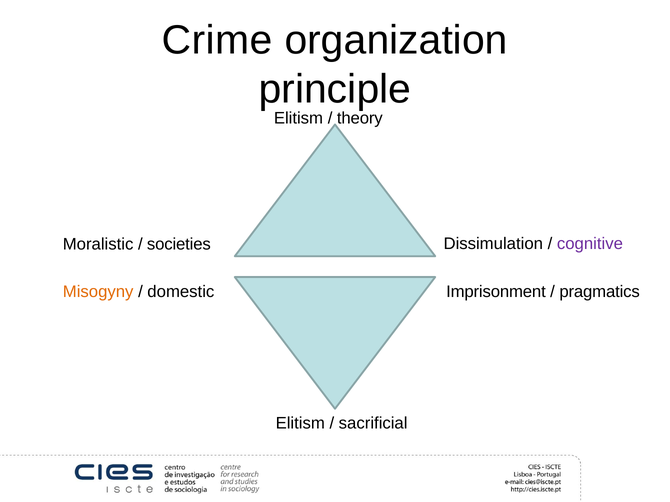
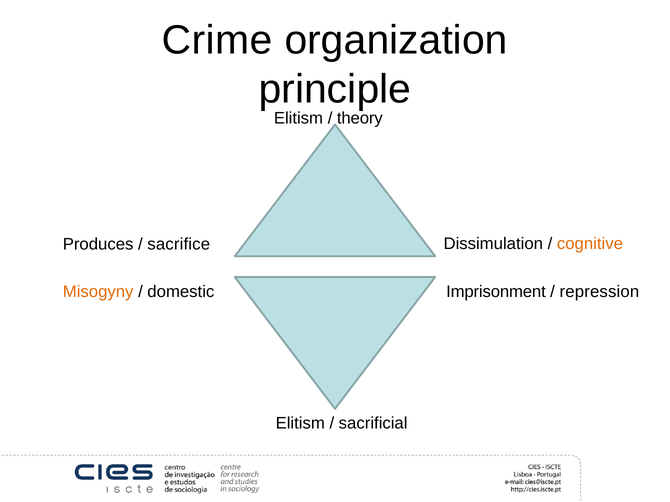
Moralistic: Moralistic -> Produces
societies: societies -> sacrifice
cognitive colour: purple -> orange
pragmatics: pragmatics -> repression
